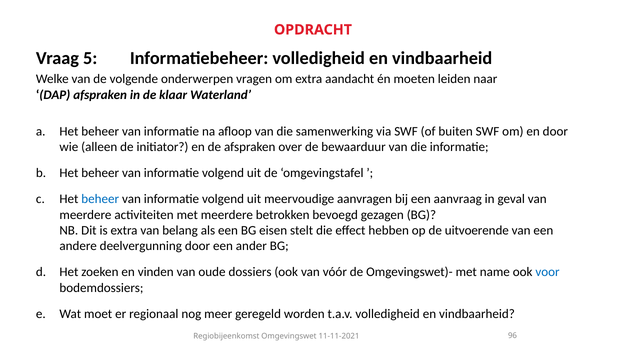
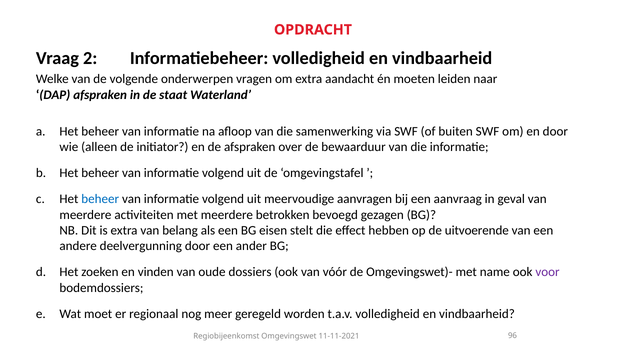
5: 5 -> 2
klaar: klaar -> staat
voor colour: blue -> purple
